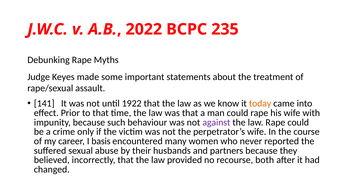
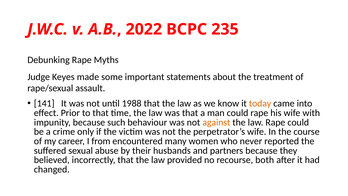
1922: 1922 -> 1988
against colour: purple -> orange
basis: basis -> from
